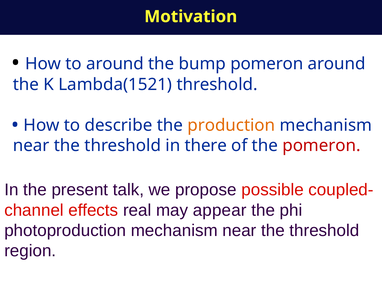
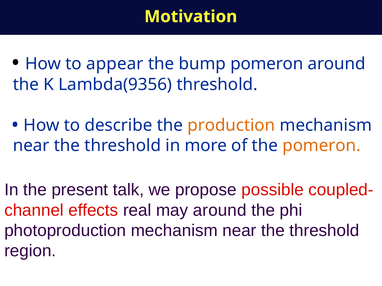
to around: around -> appear
Lambda(1521: Lambda(1521 -> Lambda(9356
there: there -> more
pomeron at (321, 146) colour: red -> orange
may appear: appear -> around
